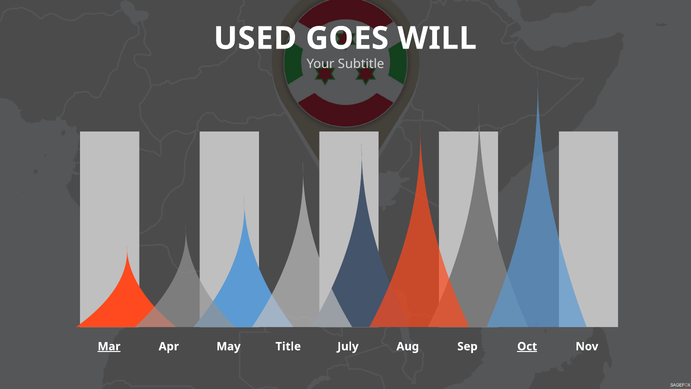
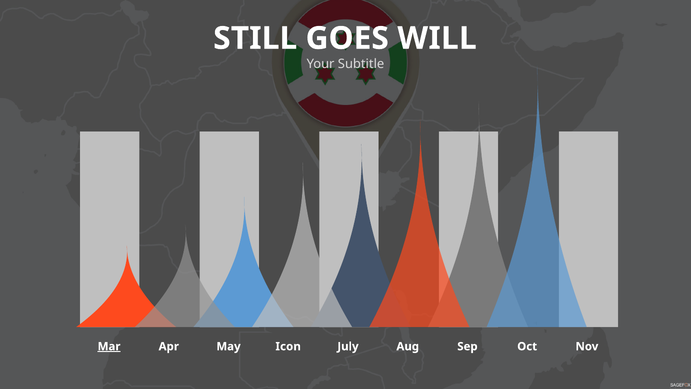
USED: USED -> STILL
Title: Title -> Icon
Oct underline: present -> none
